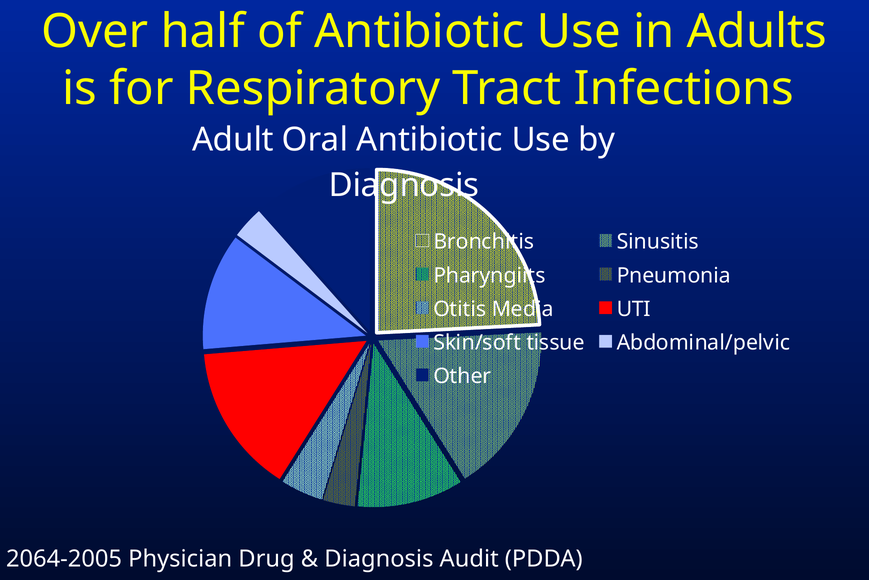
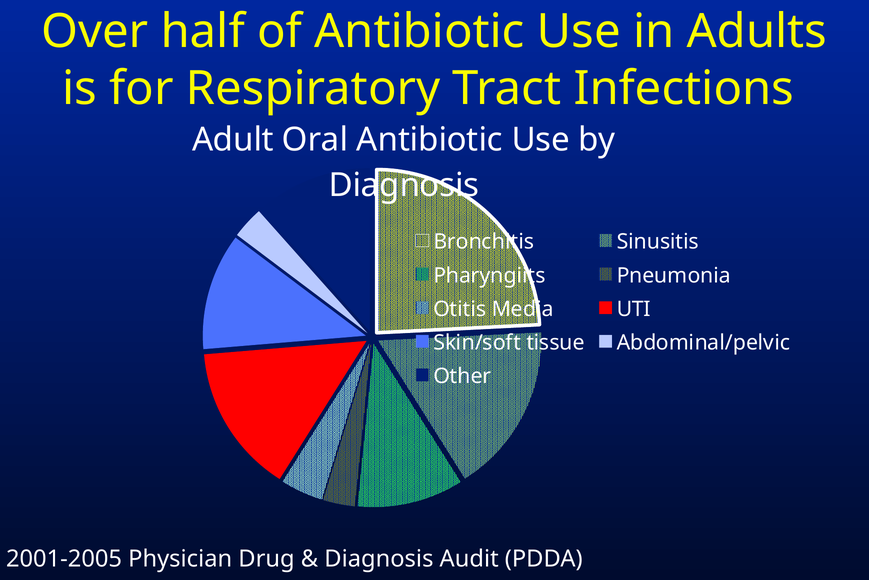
2064-2005: 2064-2005 -> 2001-2005
